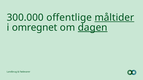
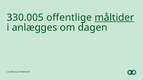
300.000: 300.000 -> 330.005
omregnet: omregnet -> anlægges
dagen underline: present -> none
